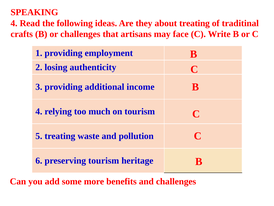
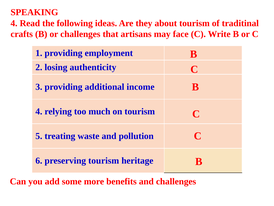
about treating: treating -> tourism
